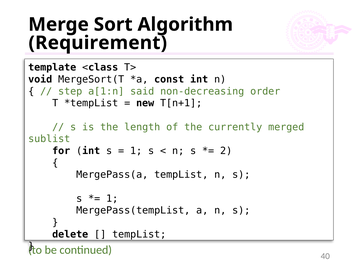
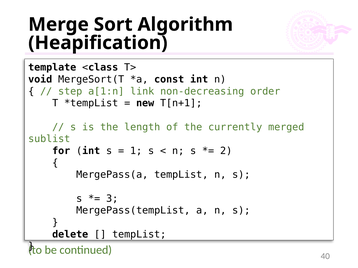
Requirement: Requirement -> Heapification
said: said -> link
1 at (112, 199): 1 -> 3
